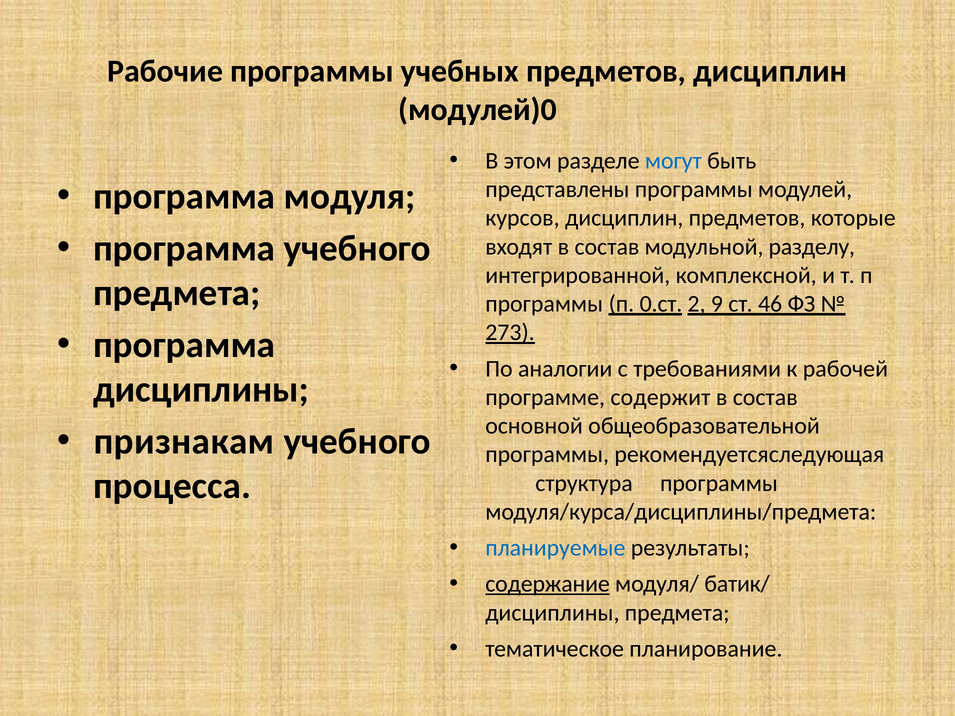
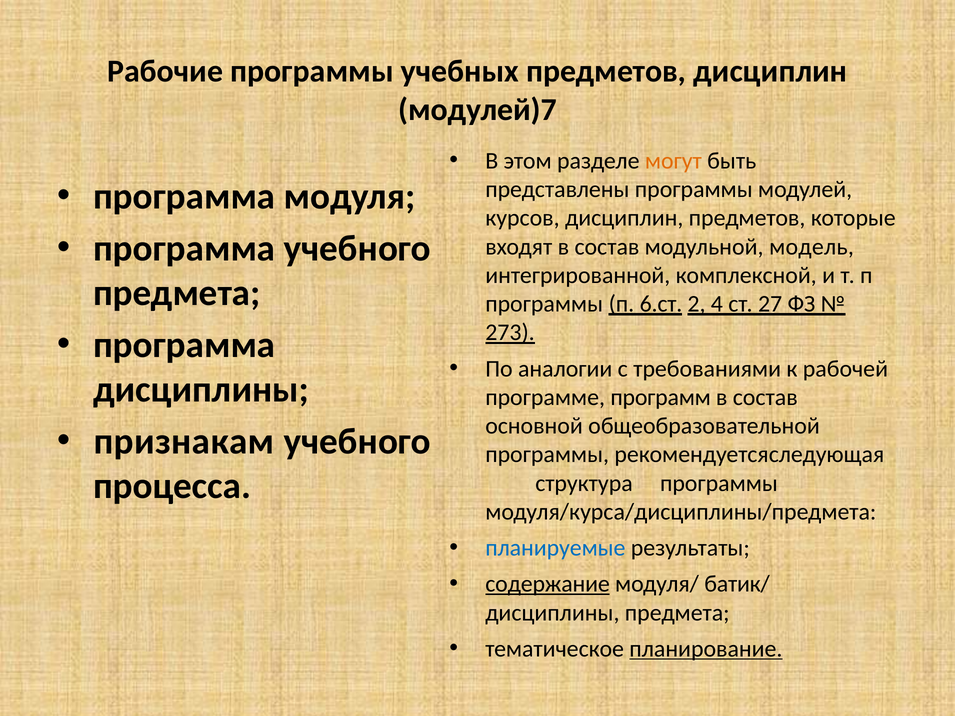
модулей)0: модулей)0 -> модулей)7
могут colour: blue -> orange
разделу: разделу -> модель
0.ст: 0.ст -> 6.ст
9: 9 -> 4
46: 46 -> 27
содержит: содержит -> программ
планирование underline: none -> present
